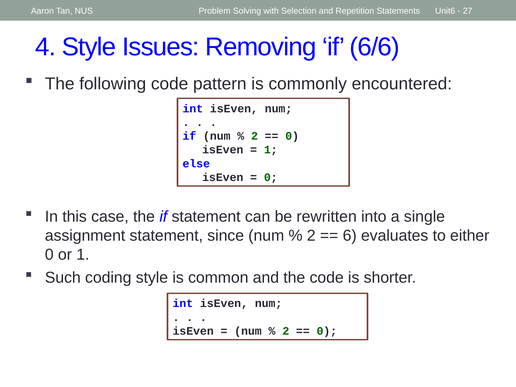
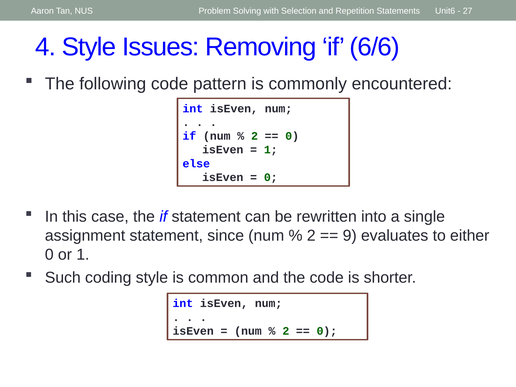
6: 6 -> 9
